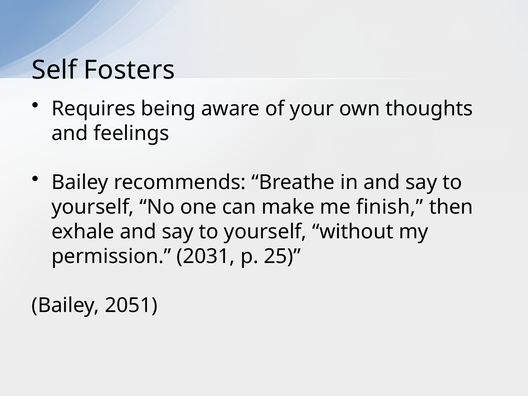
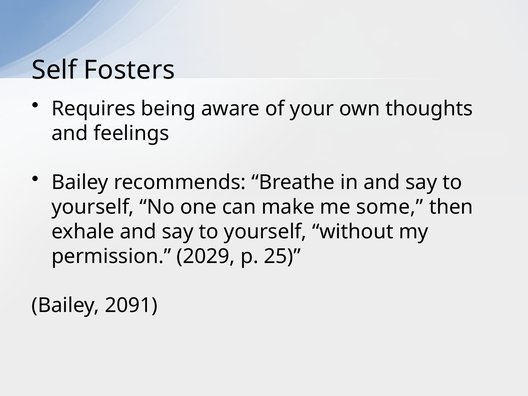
finish: finish -> some
2031: 2031 -> 2029
2051: 2051 -> 2091
